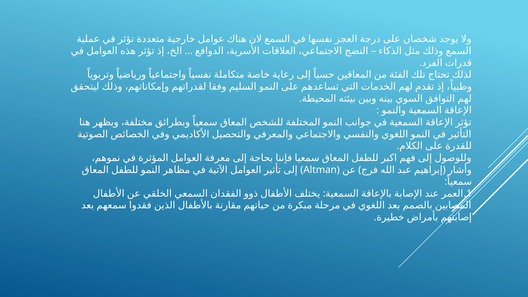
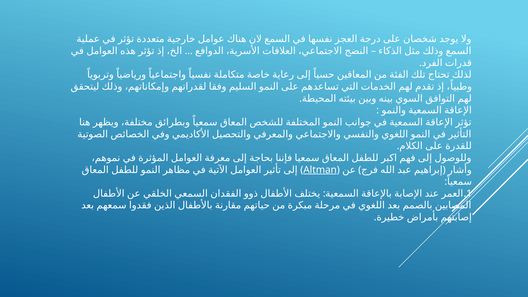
Altman underline: none -> present
